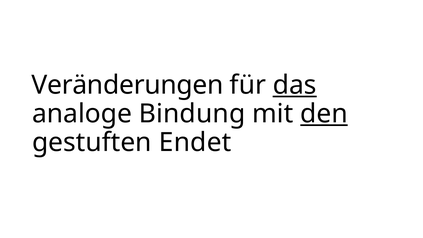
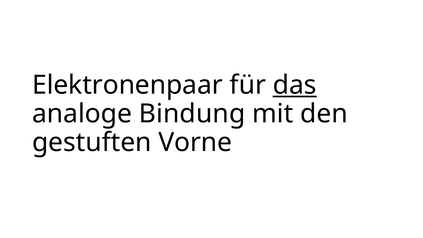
Veränderungen: Veränderungen -> Elektronenpaar
den underline: present -> none
Endet: Endet -> Vorne
